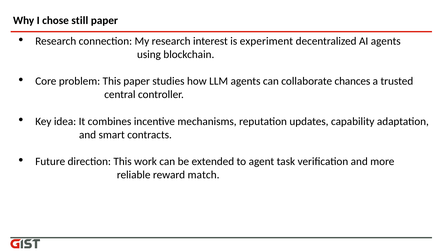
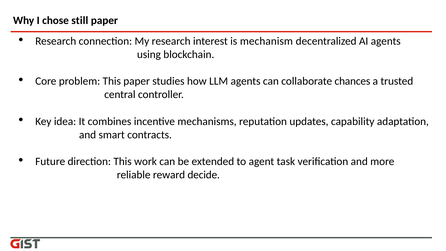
experiment: experiment -> mechanism
match: match -> decide
